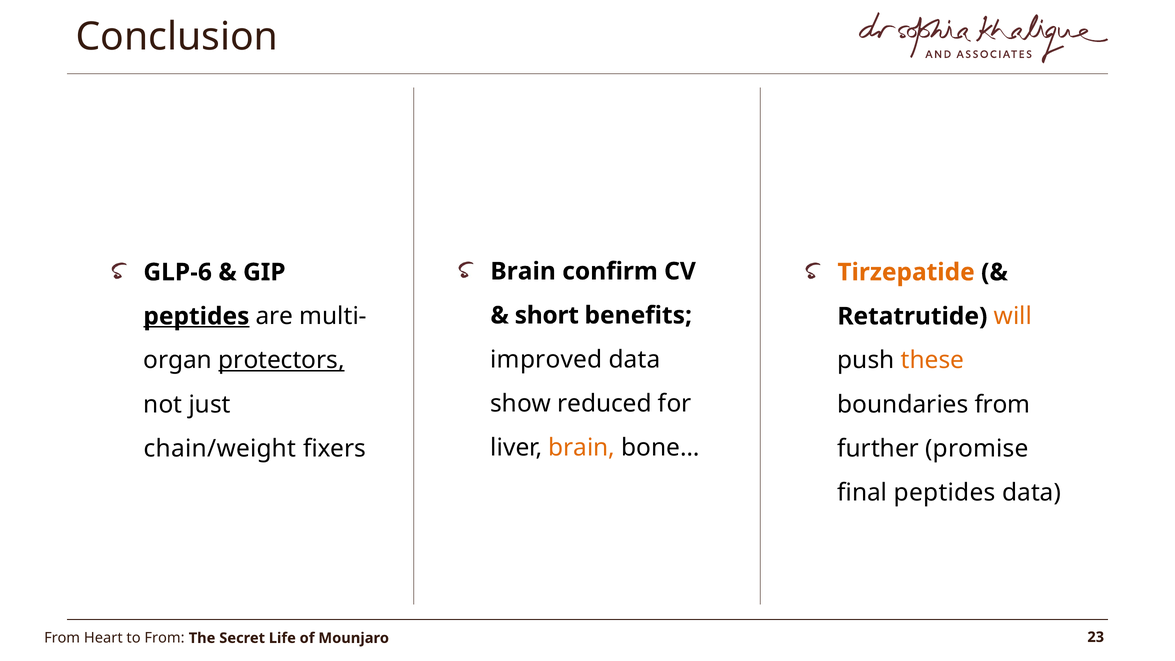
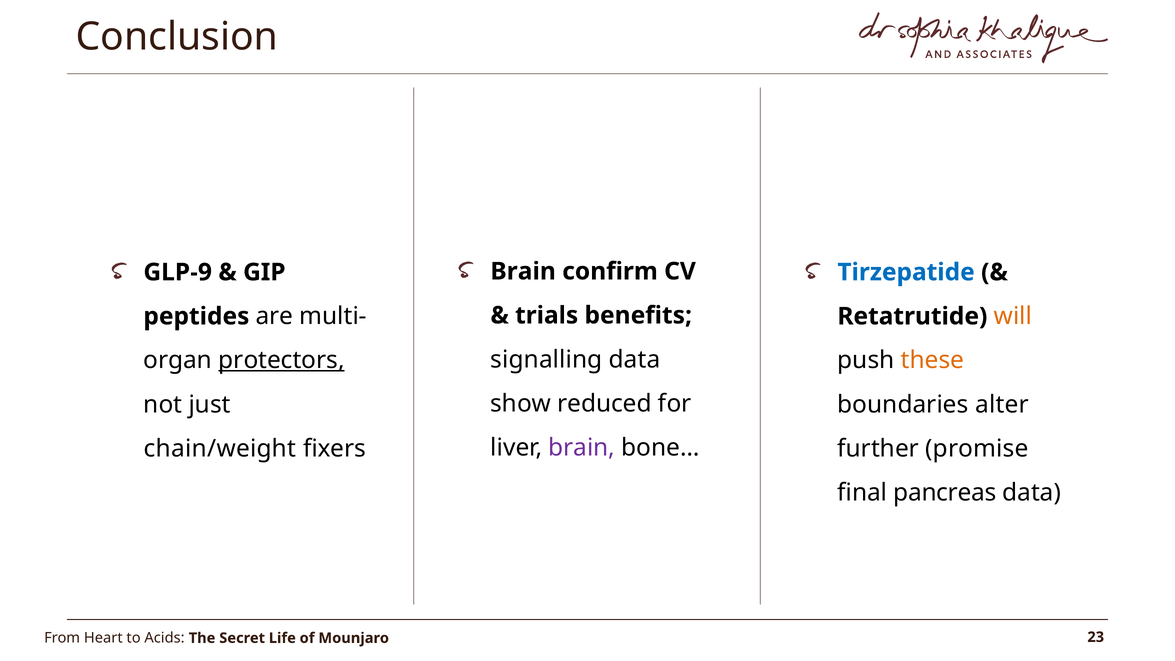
GLP-6: GLP-6 -> GLP-9
Tirzepatide colour: orange -> blue
short: short -> trials
peptides at (196, 316) underline: present -> none
improved: improved -> signalling
boundaries from: from -> alter
brain at (582, 448) colour: orange -> purple
final peptides: peptides -> pancreas
From at (165, 638): From -> Acids
